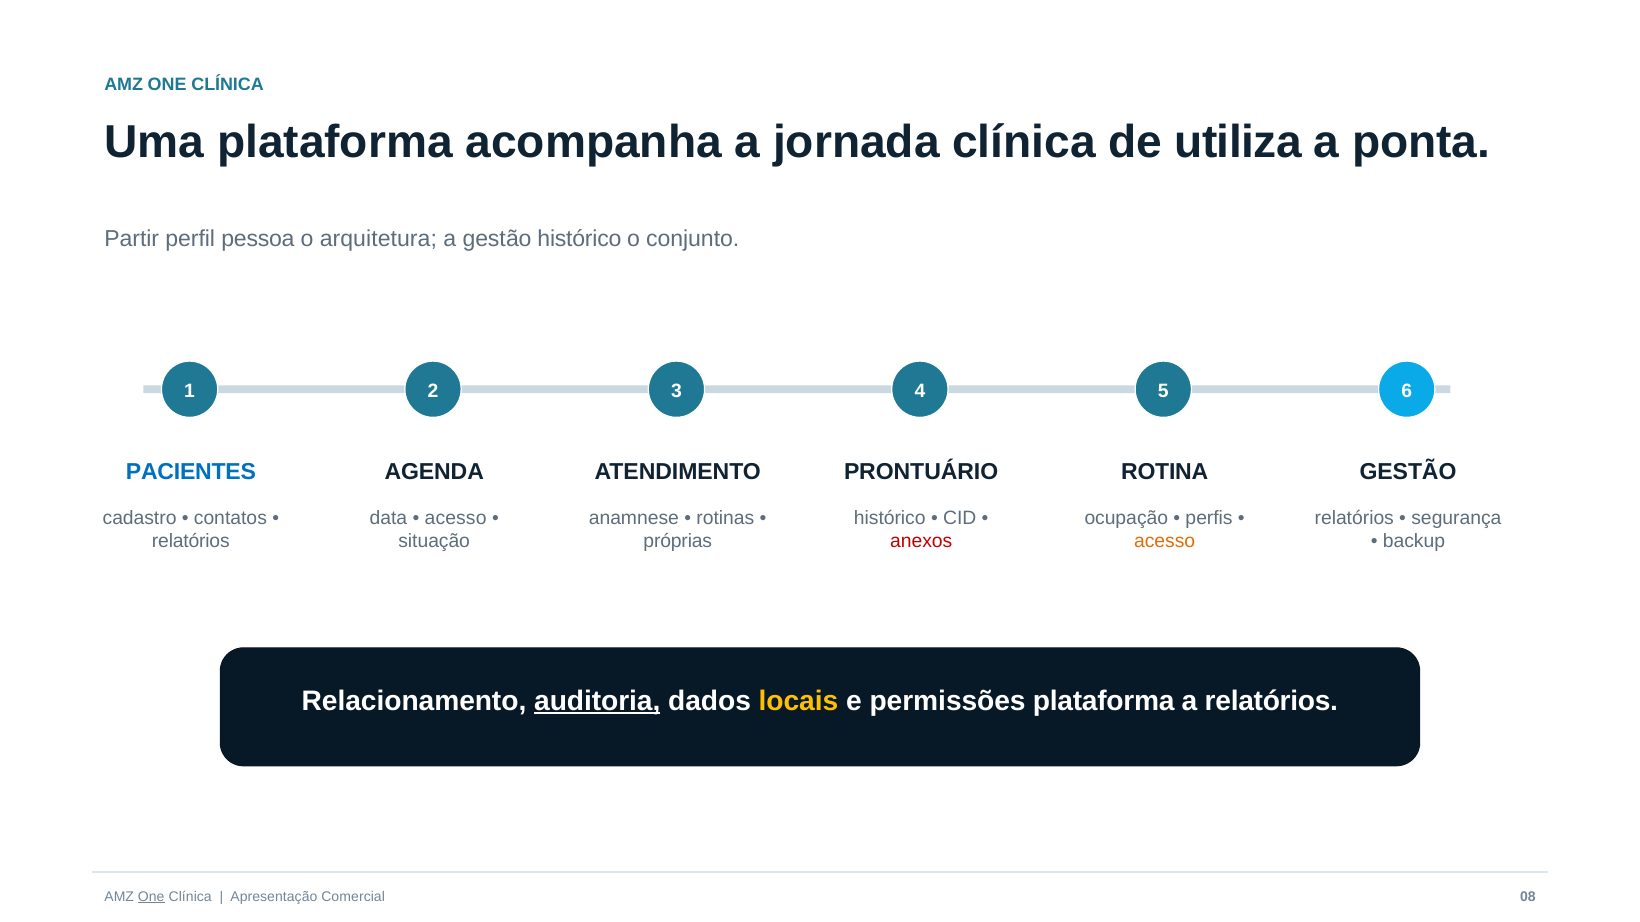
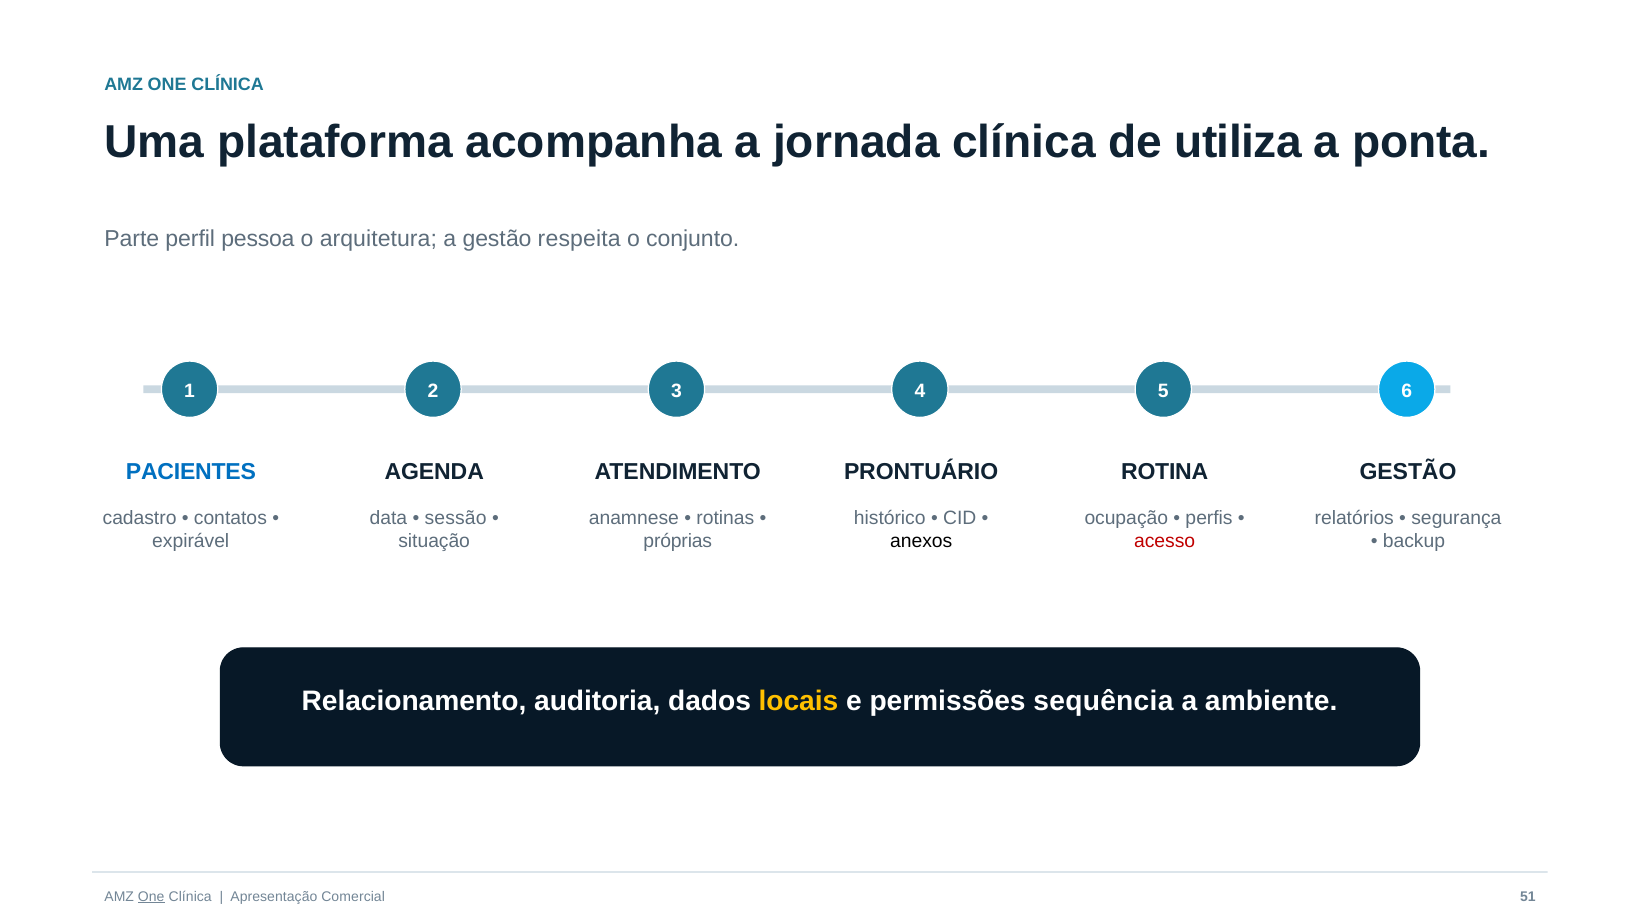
Partir: Partir -> Parte
gestão histórico: histórico -> respeita
acesso at (456, 519): acesso -> sessão
relatórios at (191, 542): relatórios -> expirável
anexos colour: red -> black
acesso at (1165, 542) colour: orange -> red
auditoria underline: present -> none
permissões plataforma: plataforma -> sequência
a relatórios: relatórios -> ambiente
08: 08 -> 51
